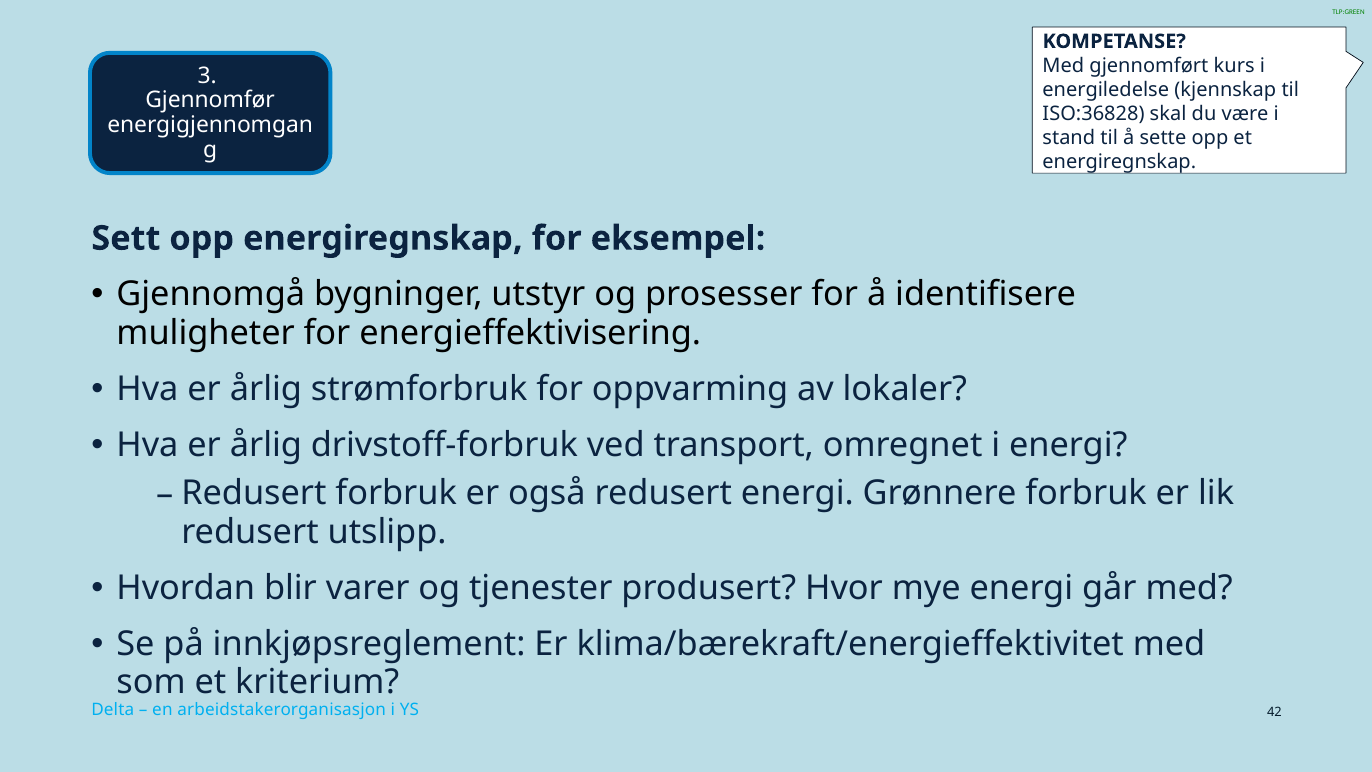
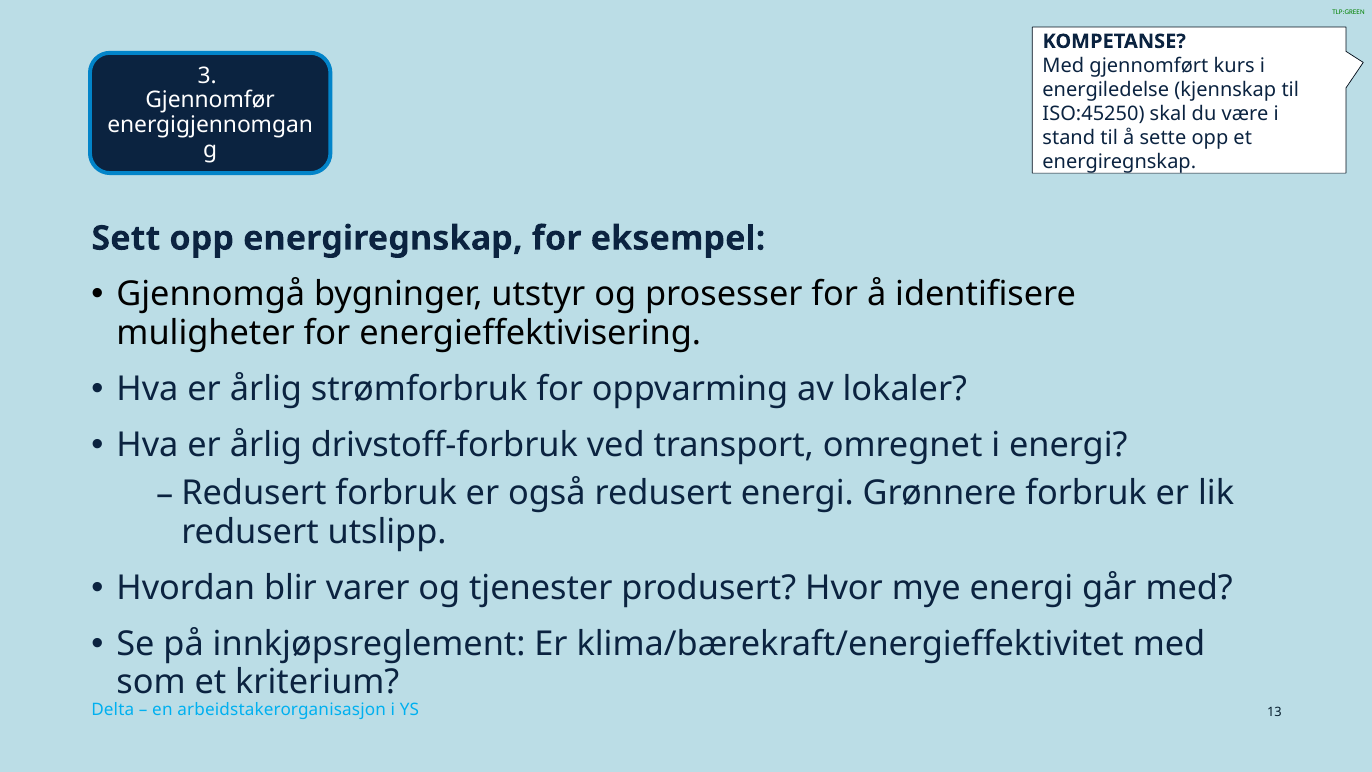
ISO:36828: ISO:36828 -> ISO:45250
42: 42 -> 13
